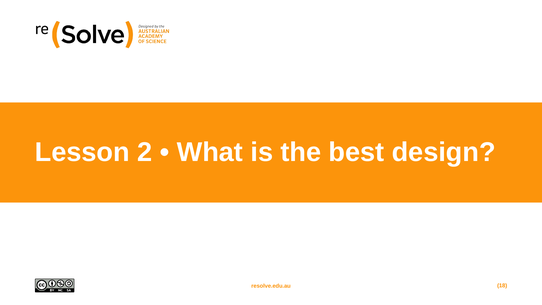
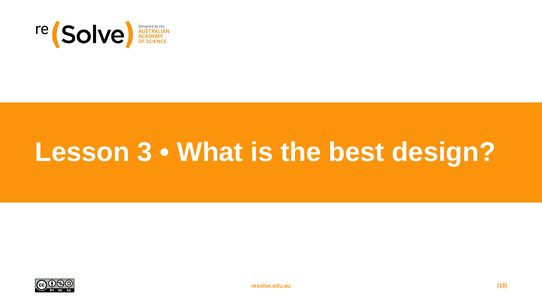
2: 2 -> 3
